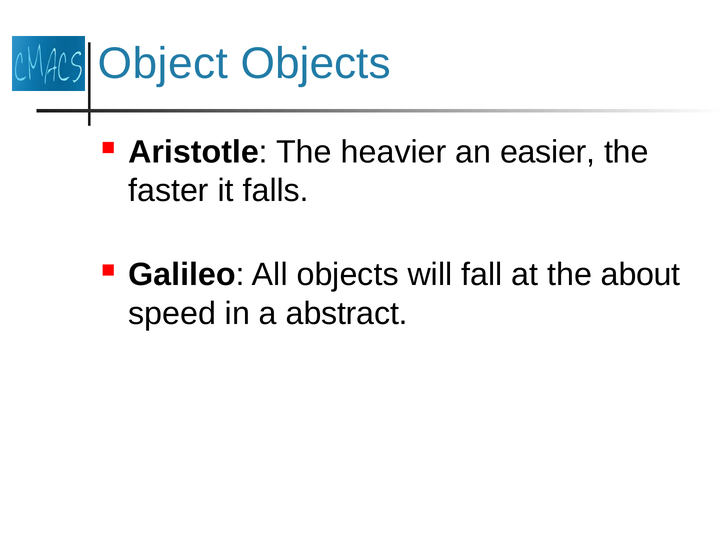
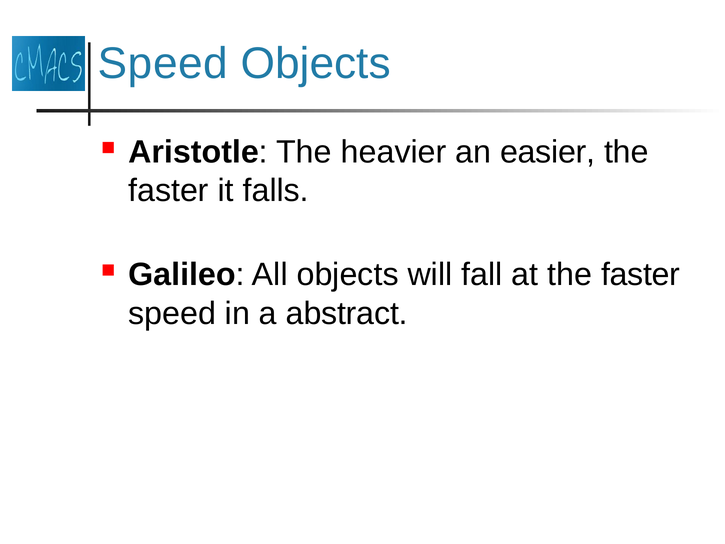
Object at (163, 64): Object -> Speed
at the about: about -> faster
